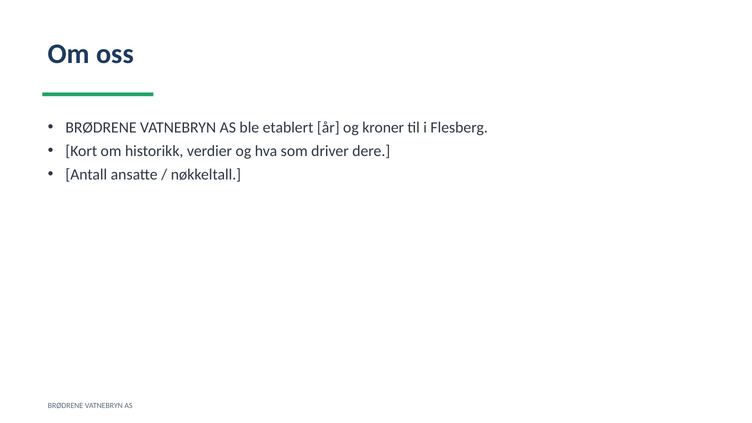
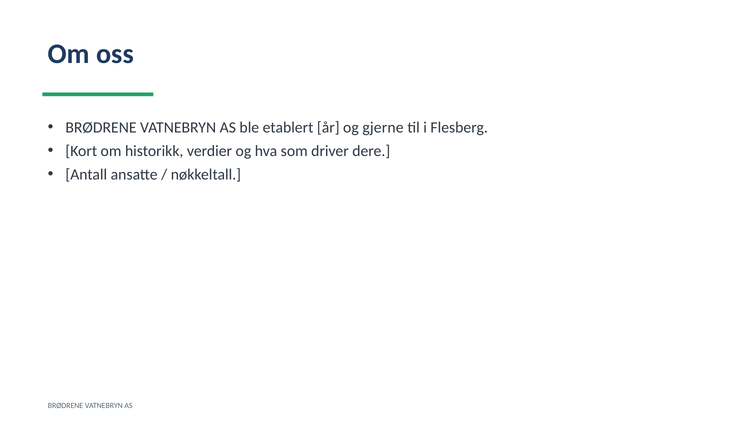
kroner: kroner -> gjerne
